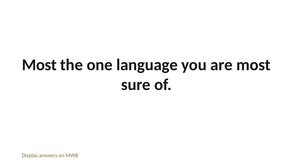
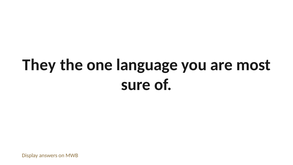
Most at (39, 65): Most -> They
